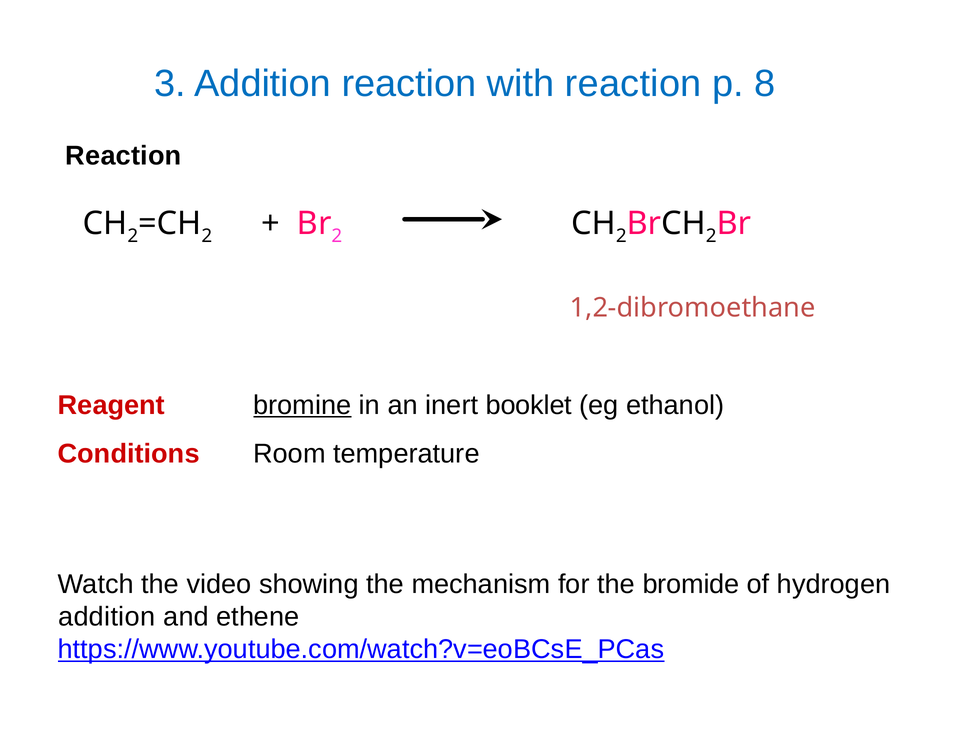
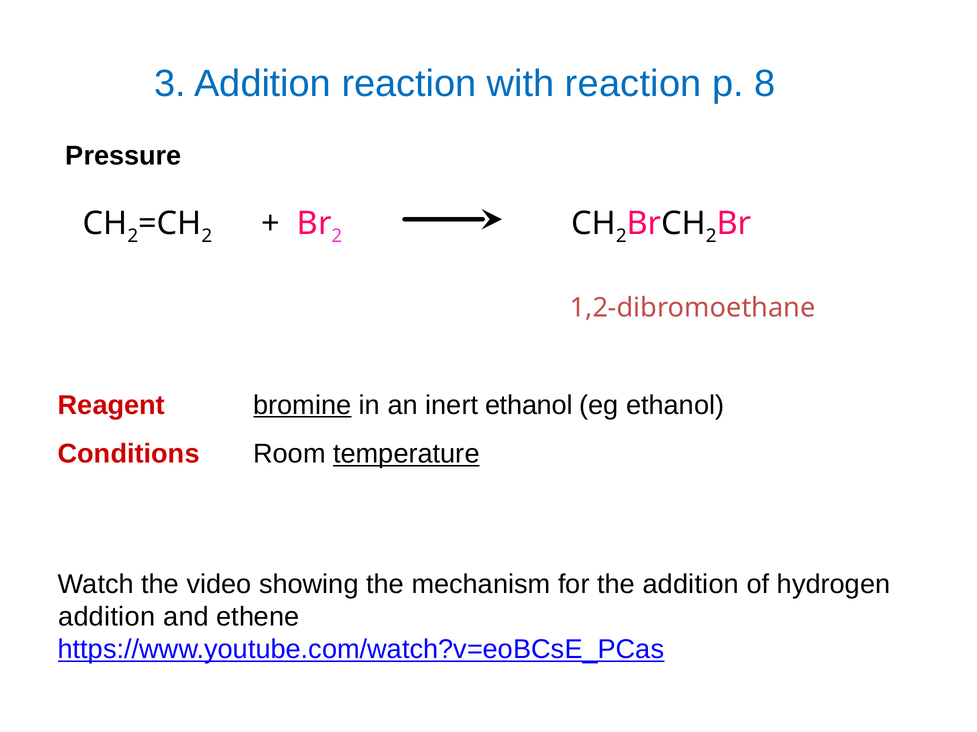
Reaction at (123, 156): Reaction -> Pressure
inert booklet: booklet -> ethanol
temperature underline: none -> present
the bromide: bromide -> addition
